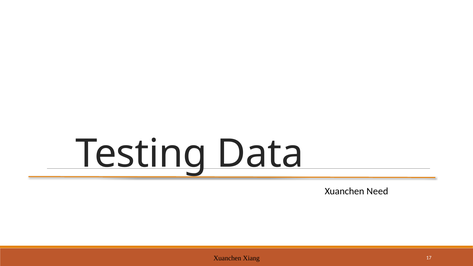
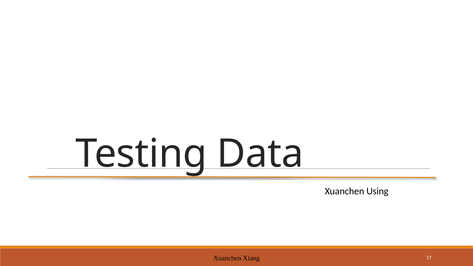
Need: Need -> Using
